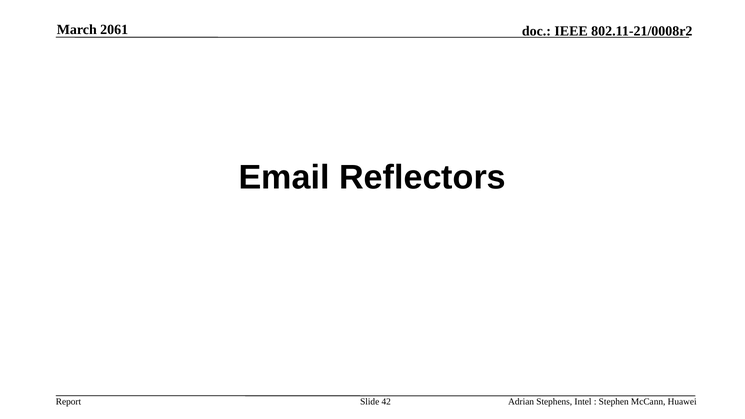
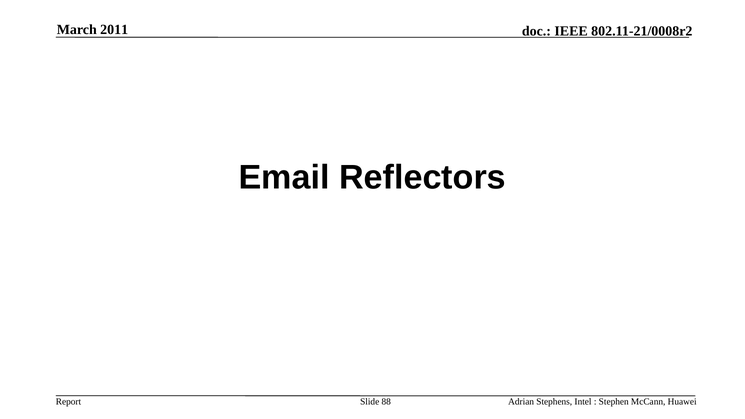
2061: 2061 -> 2011
42: 42 -> 88
